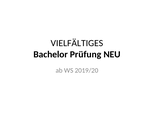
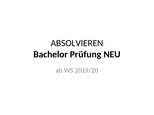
VIELFÄLTIGES: VIELFÄLTIGES -> ABSOLVIEREN
